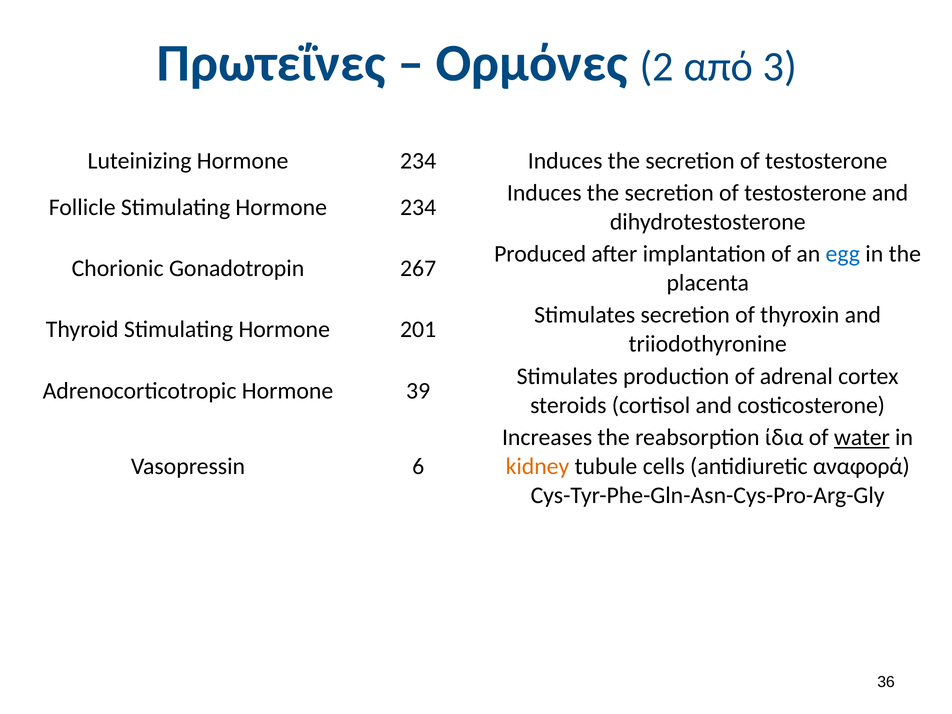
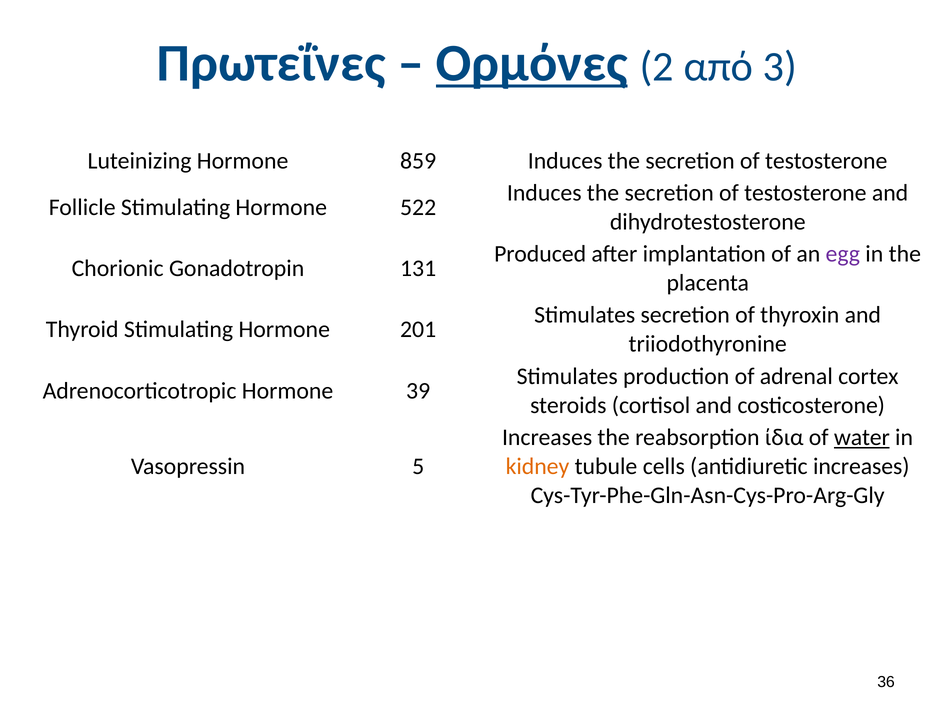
Ορμόνες underline: none -> present
Luteinizing Hormone 234: 234 -> 859
Stimulating Hormone 234: 234 -> 522
egg colour: blue -> purple
267: 267 -> 131
6: 6 -> 5
antidiuretic αναφορά: αναφορά -> increases
